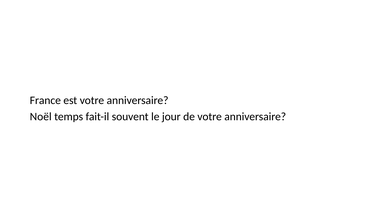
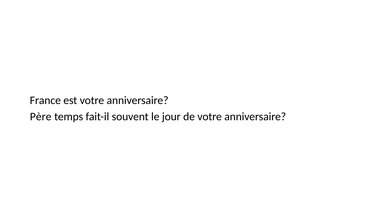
Noël: Noël -> Père
